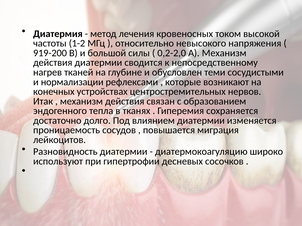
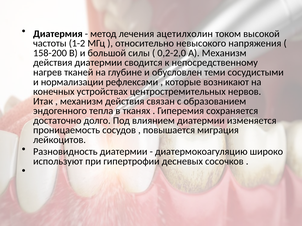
кровеносных: кровеносных -> ацетилхолин
919-200: 919-200 -> 158-200
